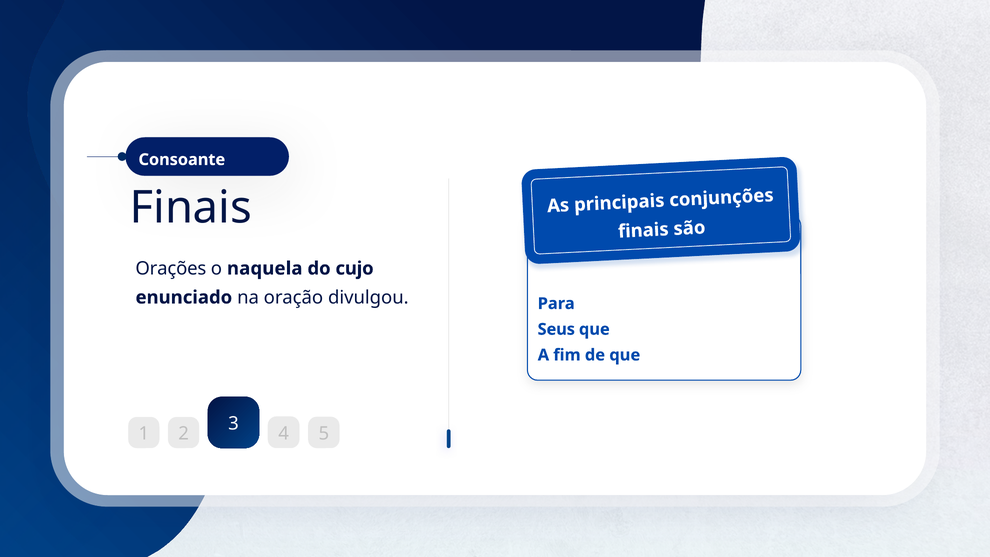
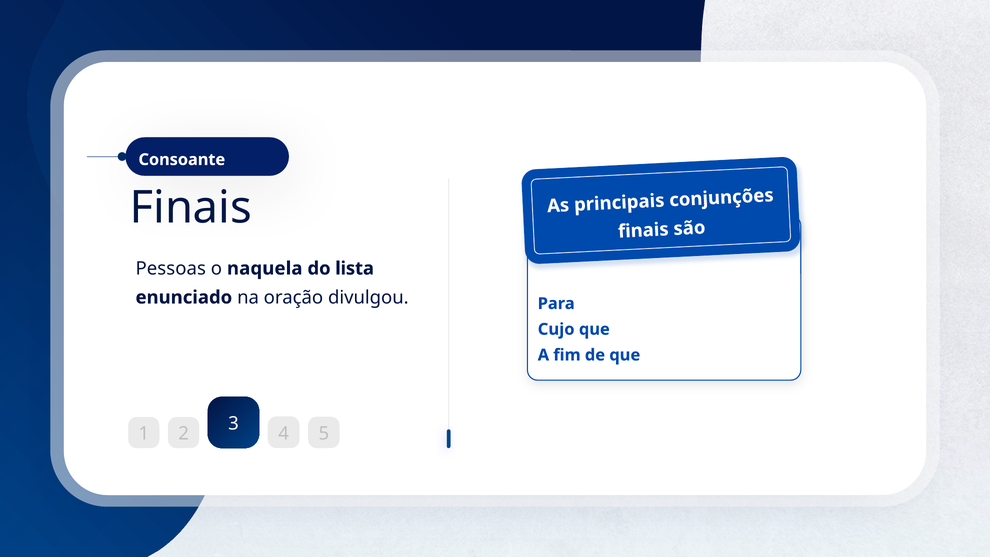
Orações: Orações -> Pessoas
cujo: cujo -> lista
Seus: Seus -> Cujo
